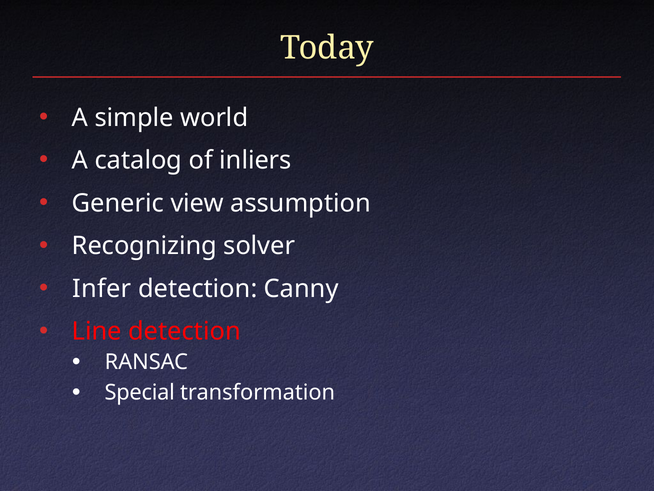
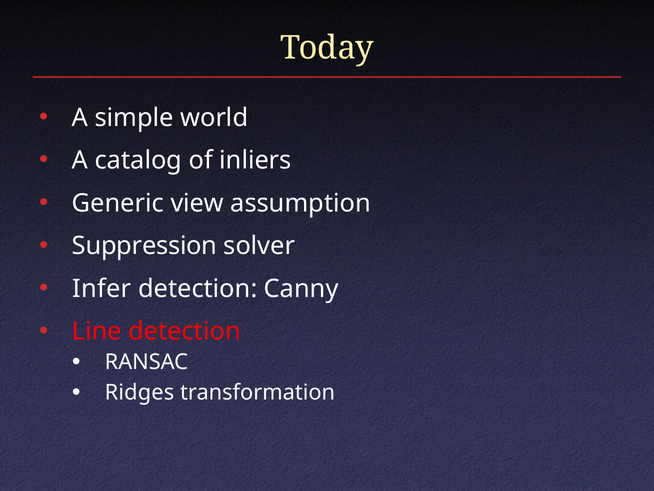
Recognizing: Recognizing -> Suppression
Special: Special -> Ridges
